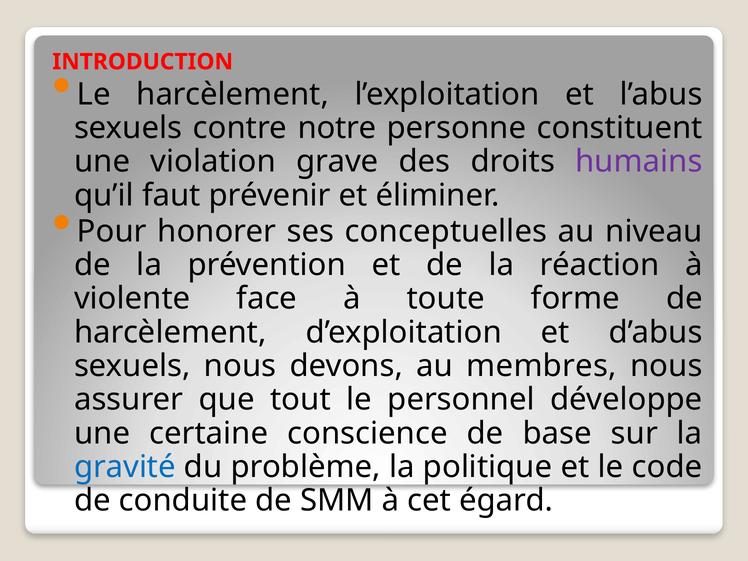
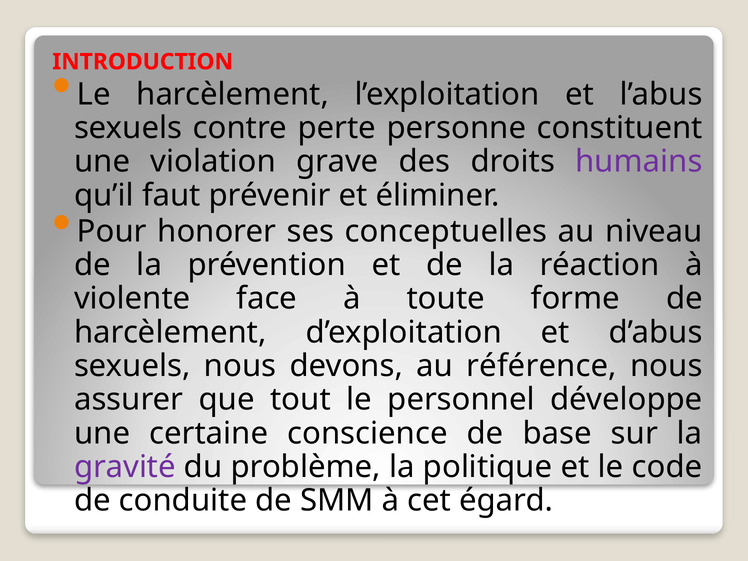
notre: notre -> perte
membres: membres -> référence
gravité colour: blue -> purple
